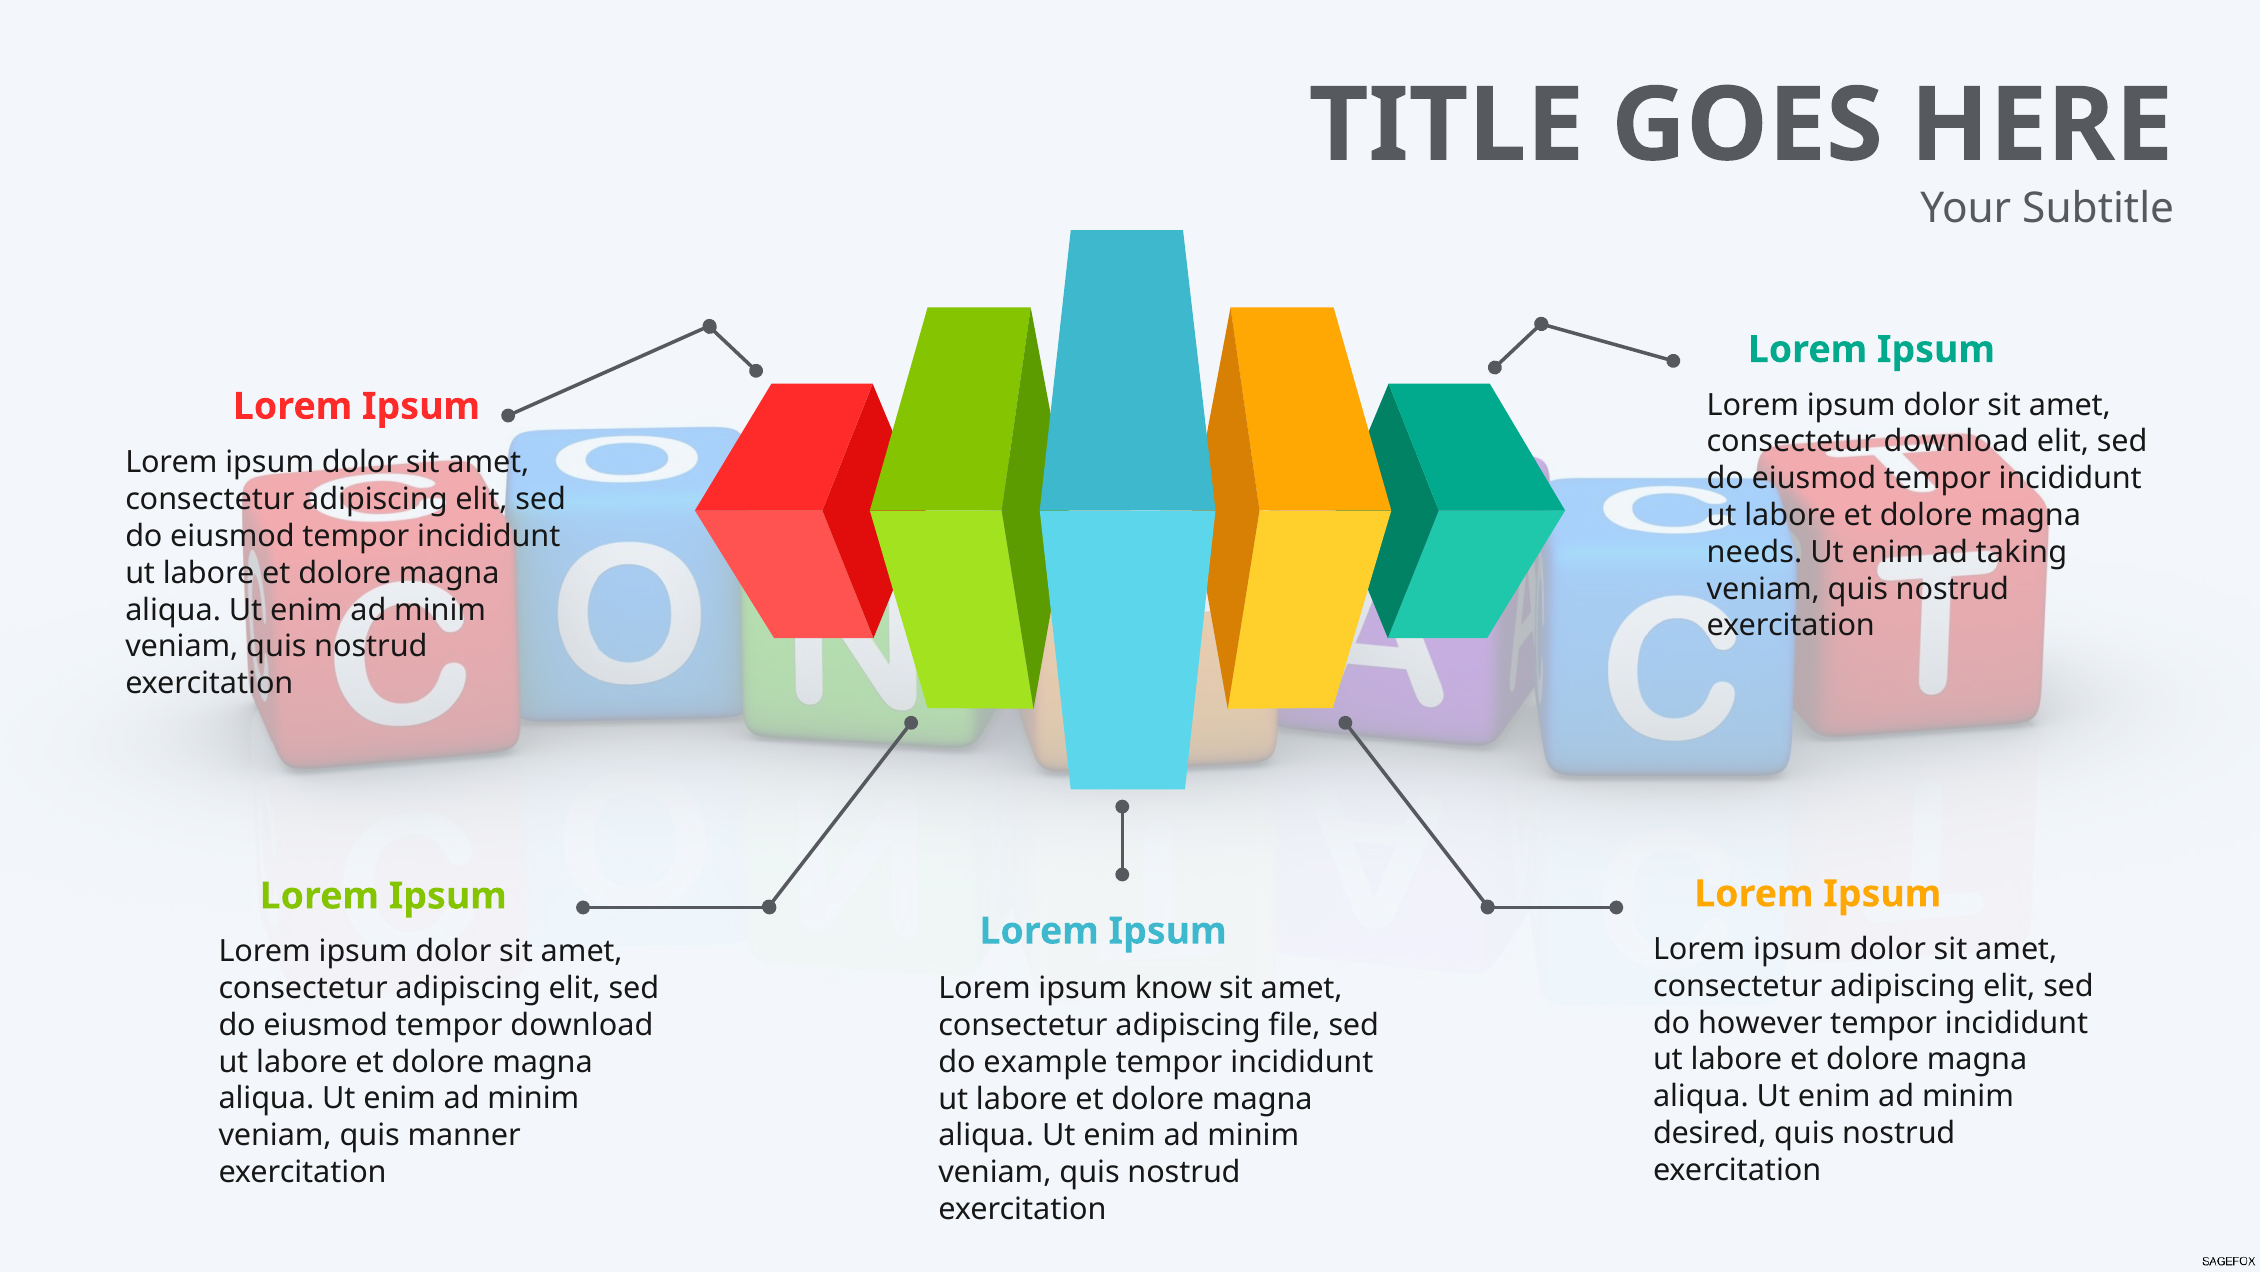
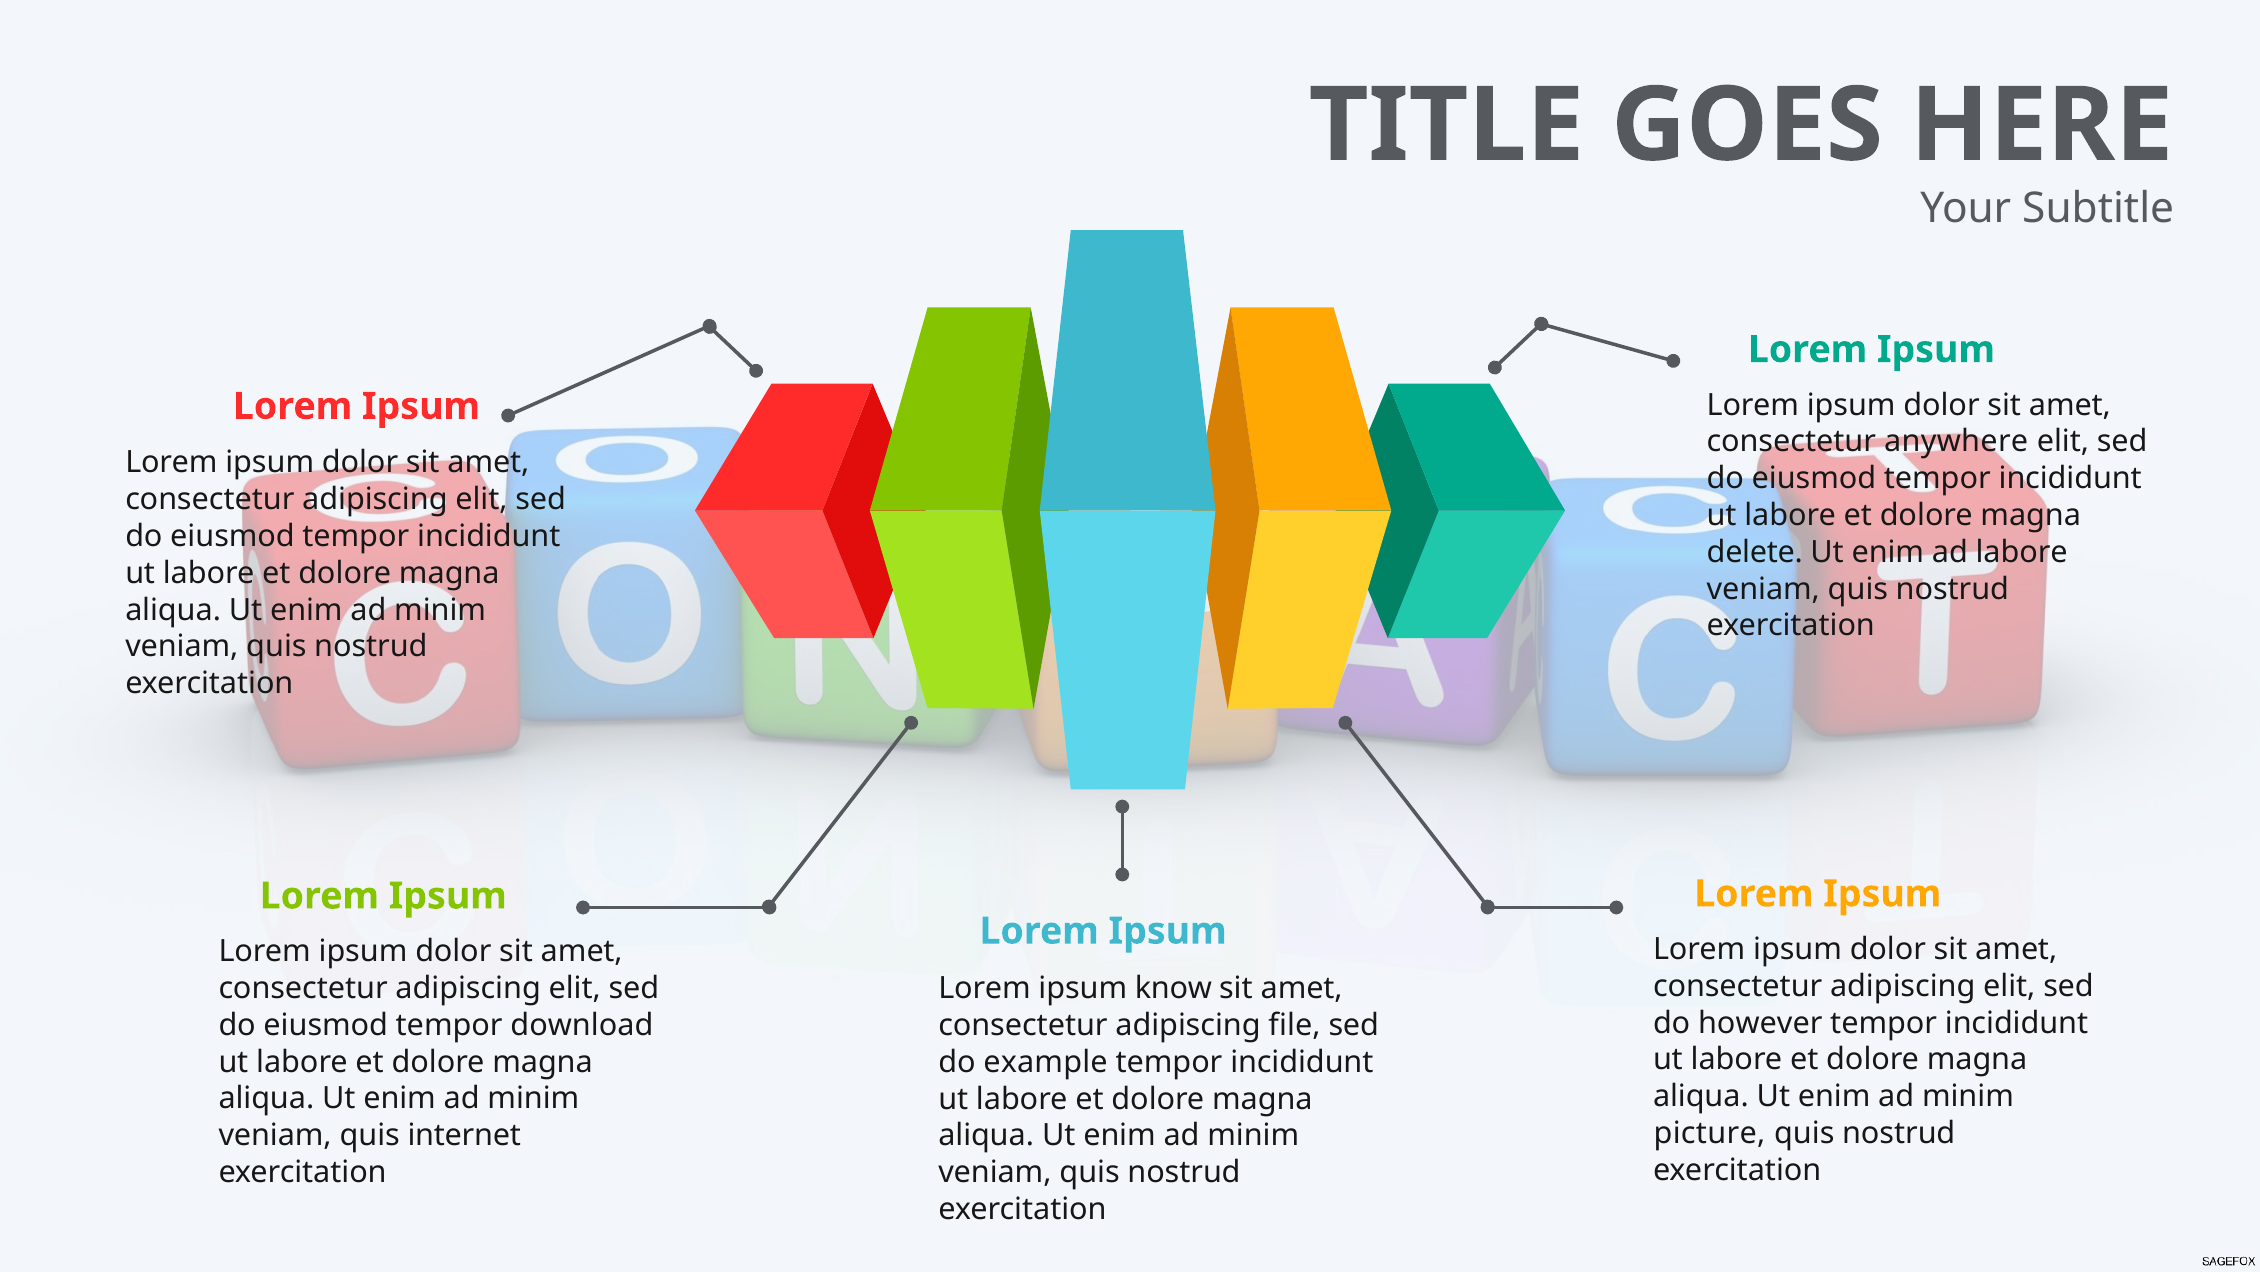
consectetur download: download -> anywhere
needs: needs -> delete
ad taking: taking -> labore
desired: desired -> picture
manner: manner -> internet
